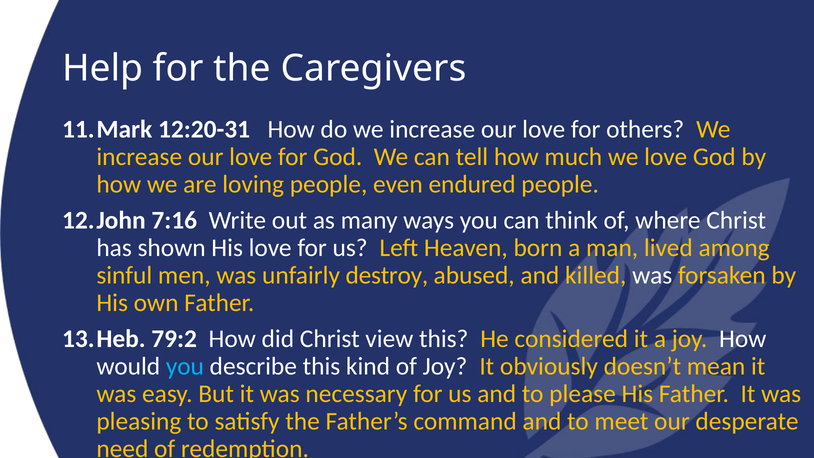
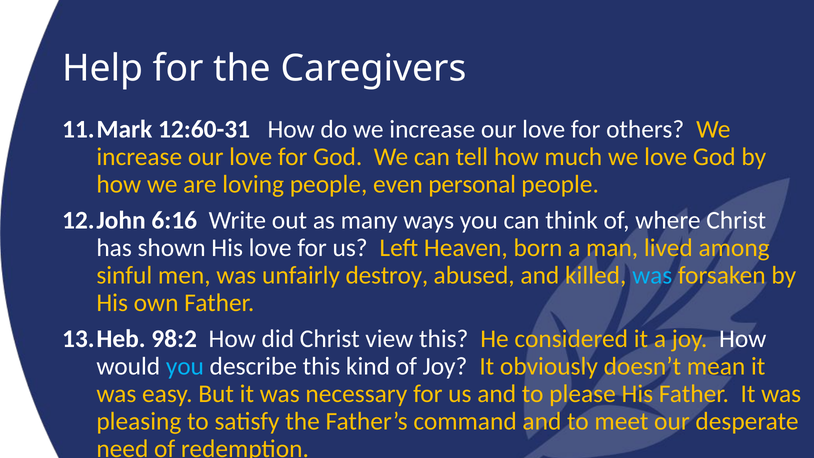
12:20-31: 12:20-31 -> 12:60-31
endured: endured -> personal
7:16: 7:16 -> 6:16
was at (652, 275) colour: white -> light blue
79:2: 79:2 -> 98:2
